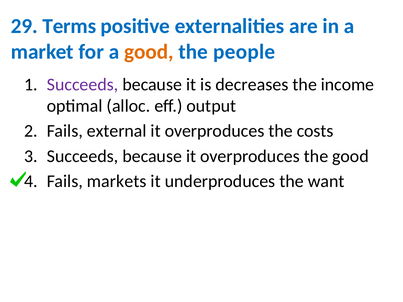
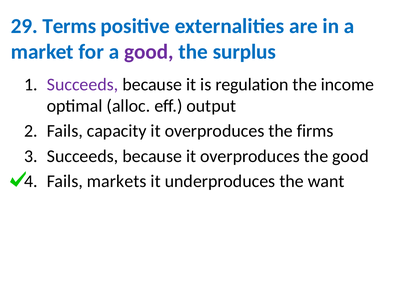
good at (149, 52) colour: orange -> purple
people: people -> surplus
decreases: decreases -> regulation
external: external -> capacity
costs: costs -> firms
